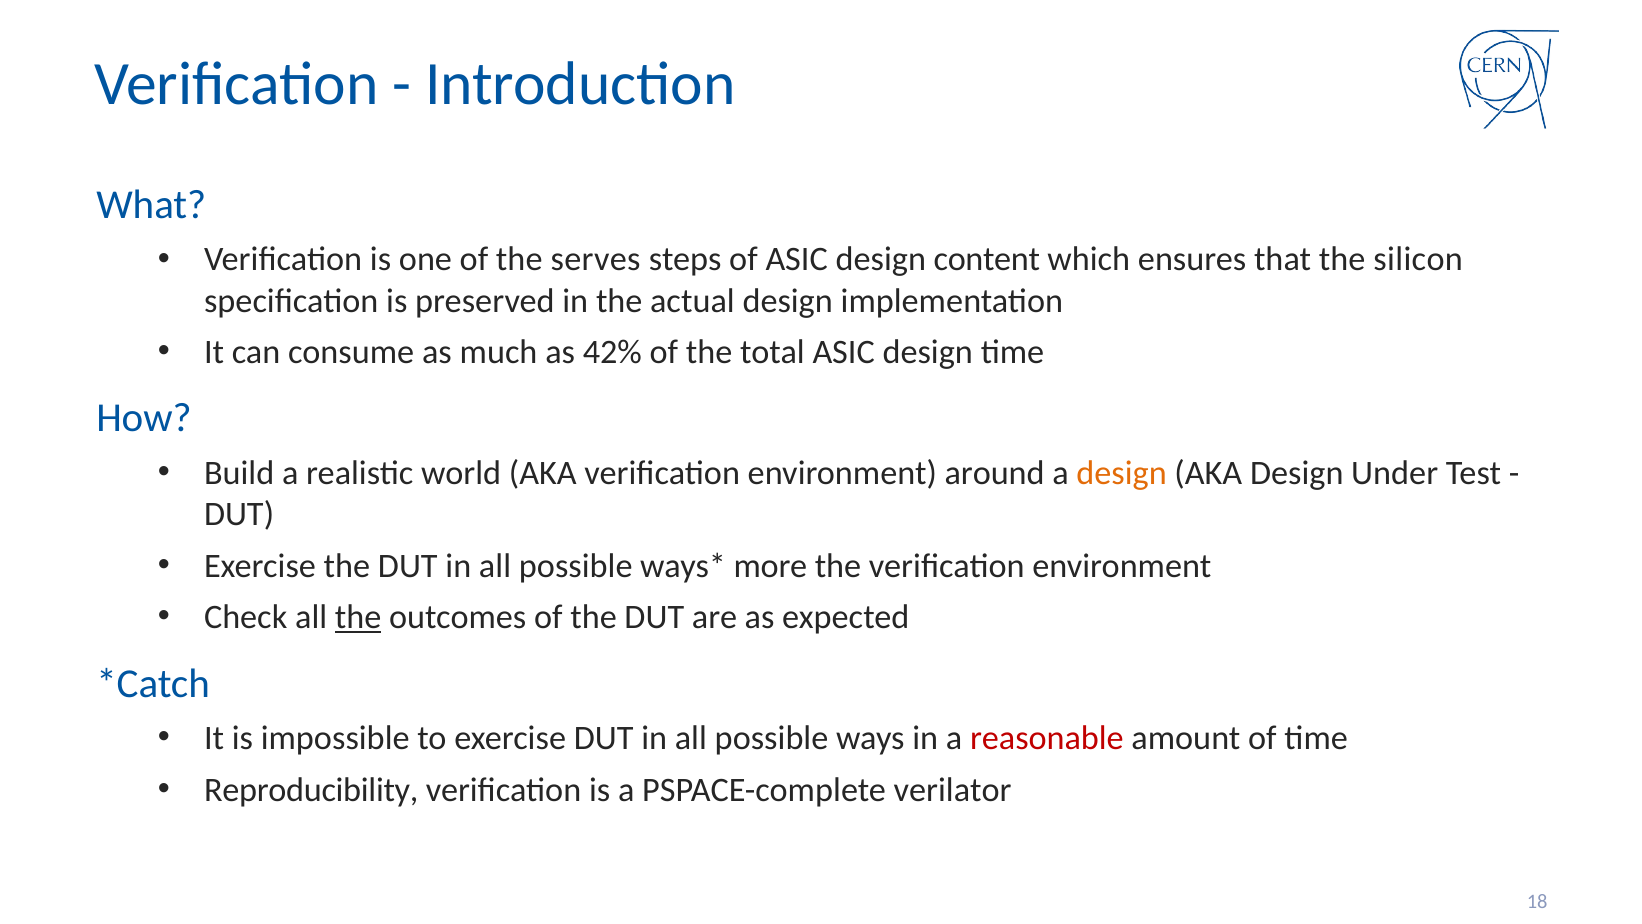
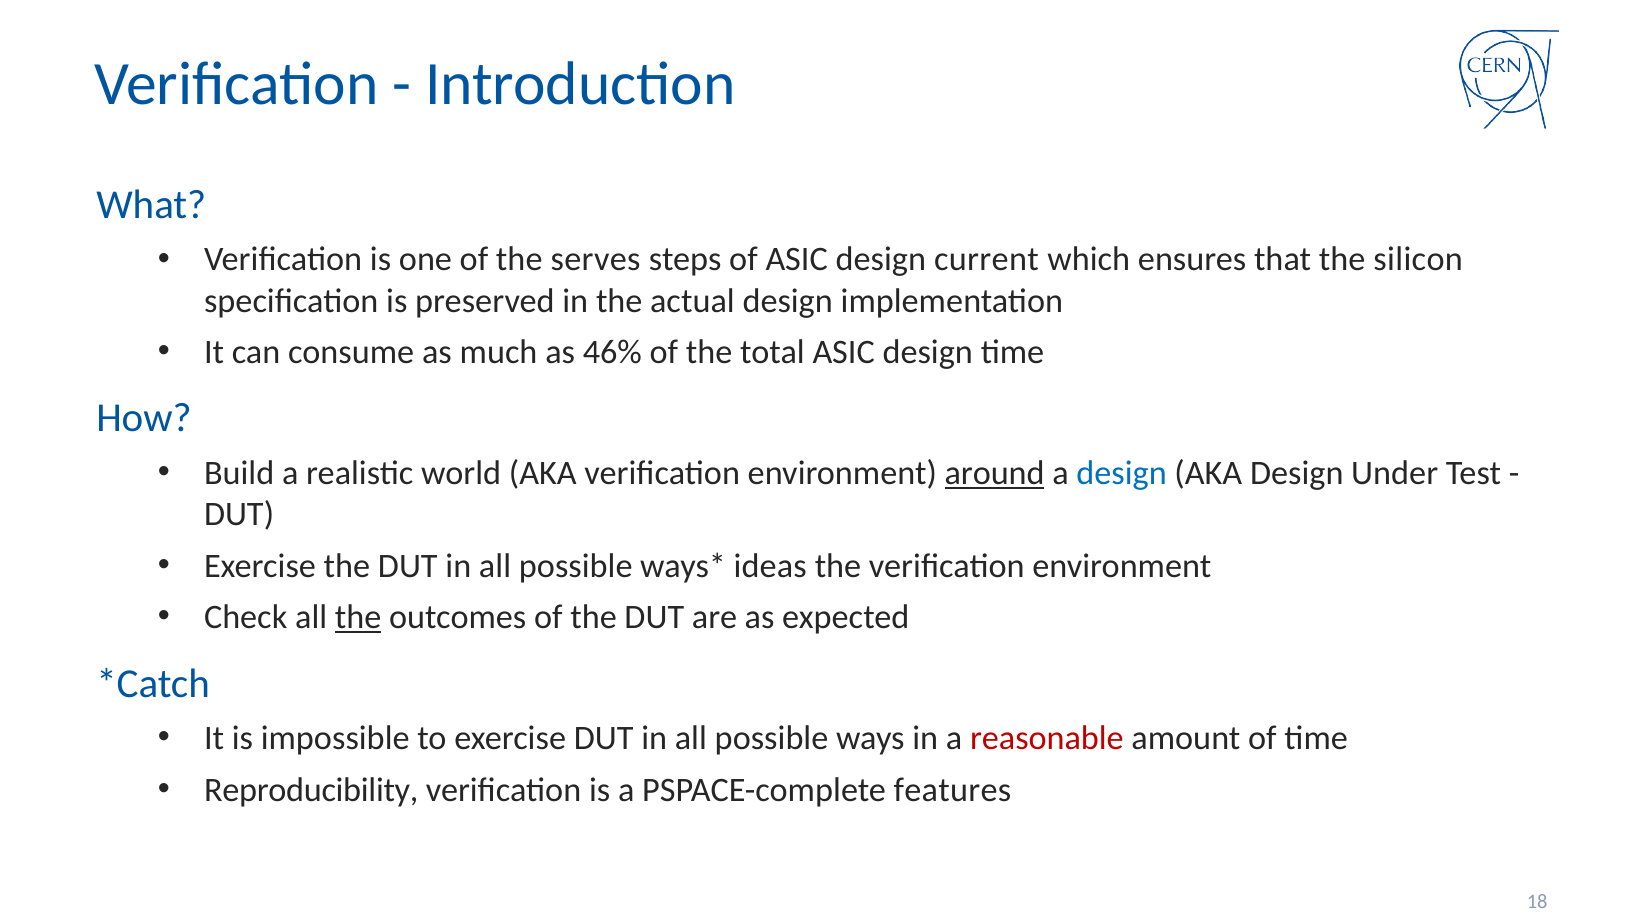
content: content -> current
42%: 42% -> 46%
around underline: none -> present
design at (1122, 473) colour: orange -> blue
more: more -> ideas
verilator: verilator -> features
